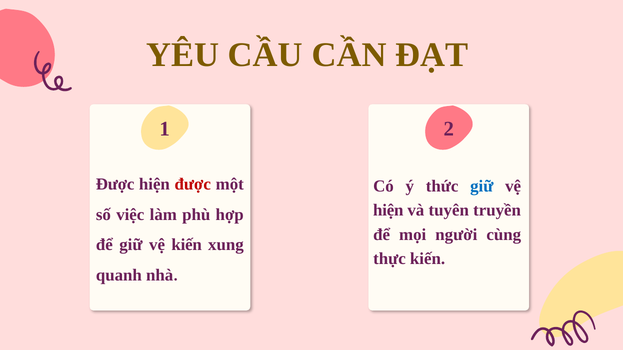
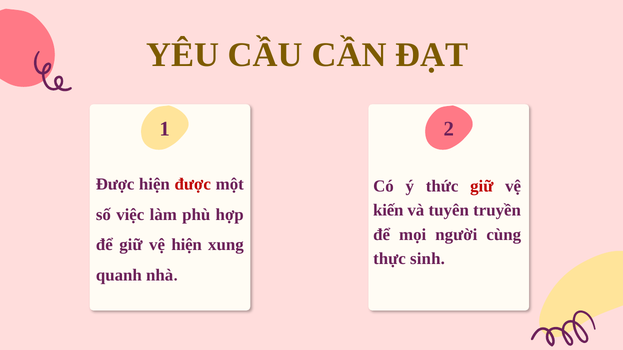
giữ at (482, 186) colour: blue -> red
hiện at (388, 210): hiện -> kiến
vệ kiến: kiến -> hiện
thực kiến: kiến -> sinh
